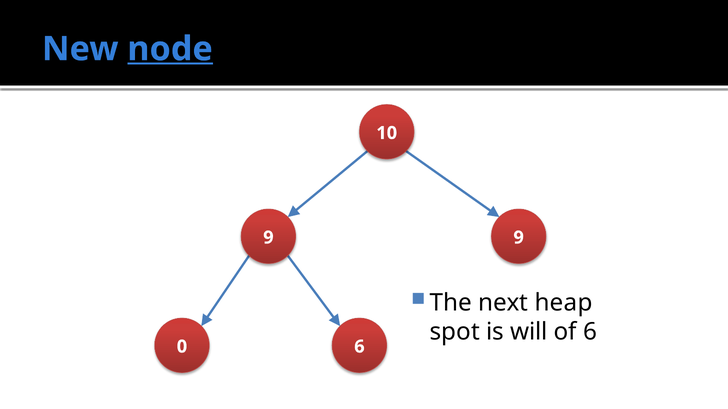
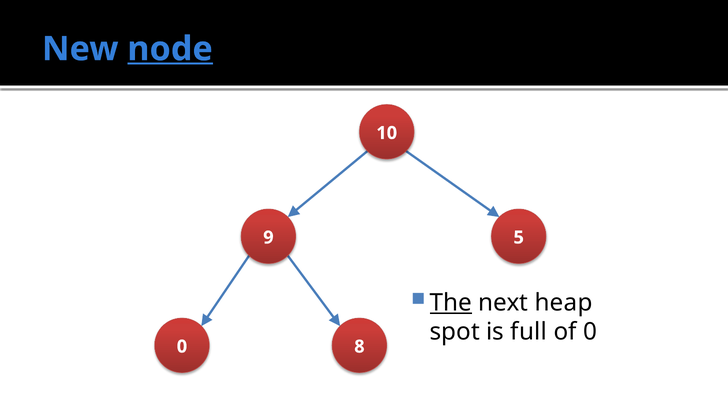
9 9: 9 -> 5
The underline: none -> present
will: will -> full
of 6: 6 -> 0
0 6: 6 -> 8
